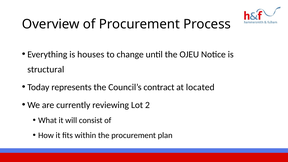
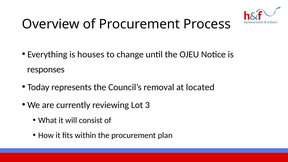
structural: structural -> responses
contract: contract -> removal
2: 2 -> 3
